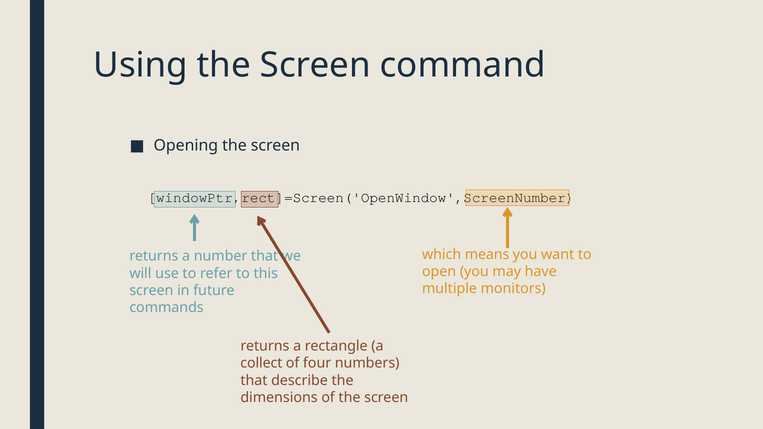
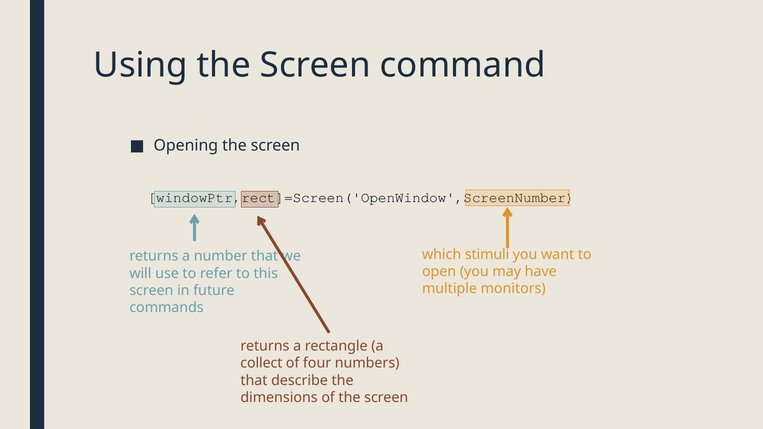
means: means -> stimuli
